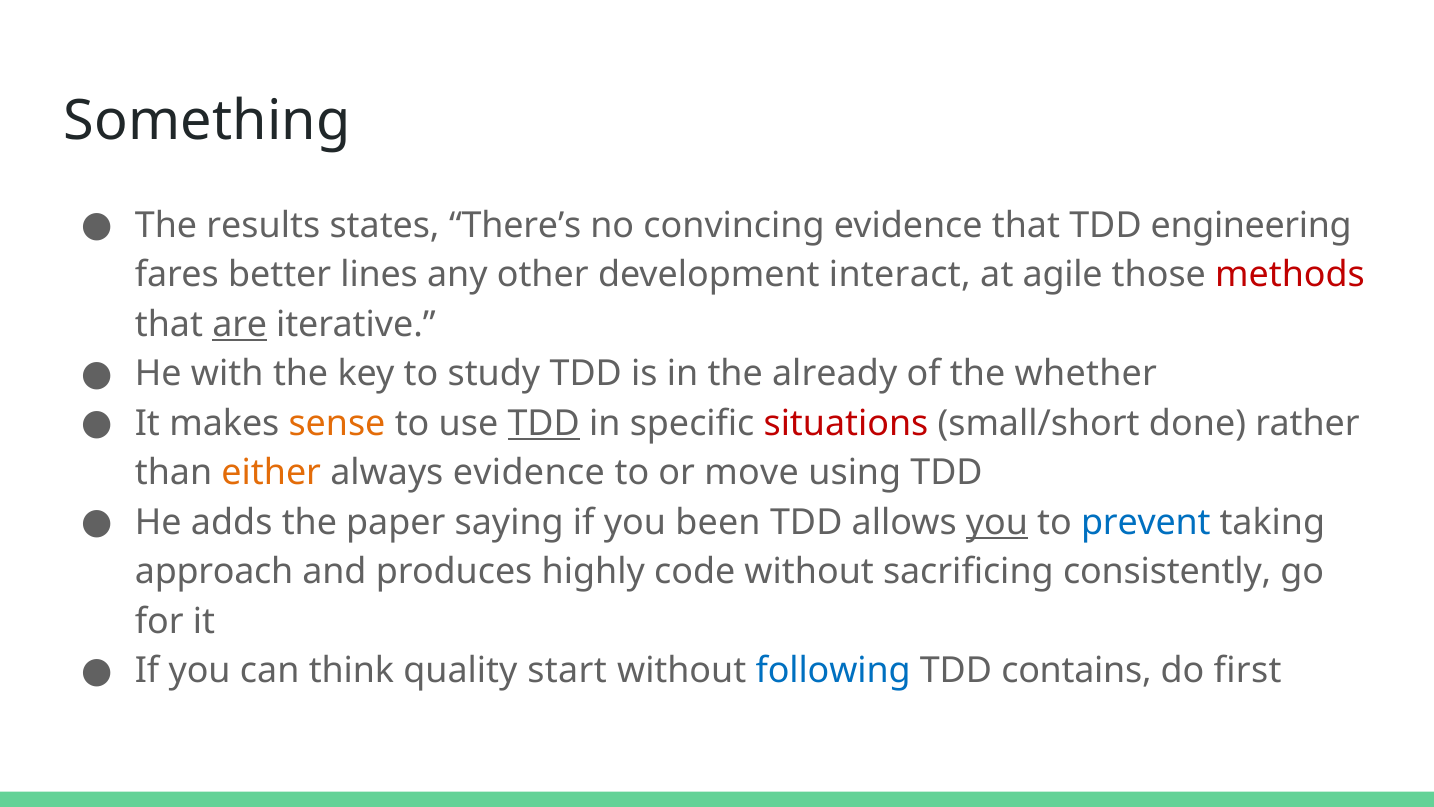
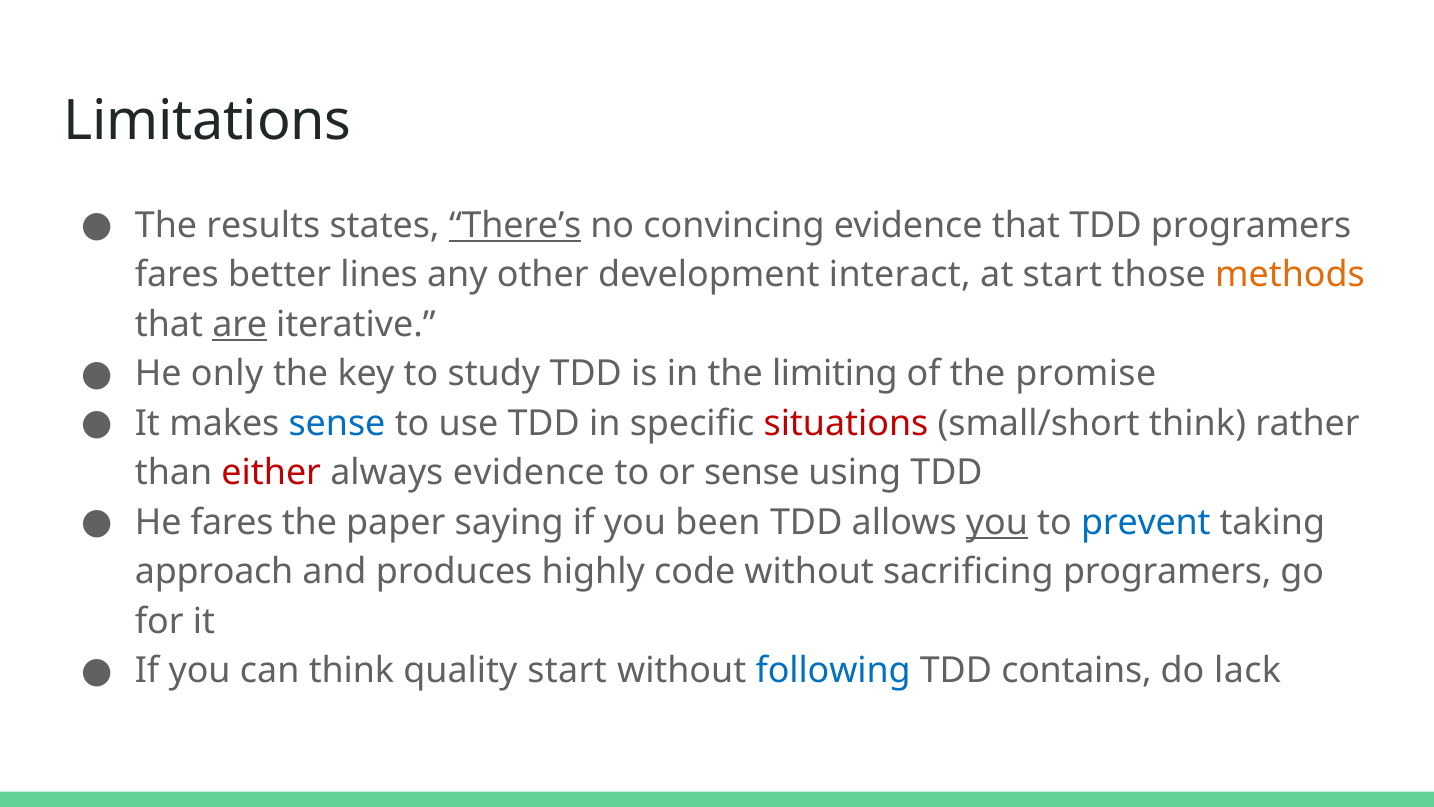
Something: Something -> Limitations
There’s underline: none -> present
TDD engineering: engineering -> programers
at agile: agile -> start
methods colour: red -> orange
with: with -> only
already: already -> limiting
whether: whether -> promise
sense at (337, 423) colour: orange -> blue
TDD at (544, 423) underline: present -> none
small/short done: done -> think
either colour: orange -> red
or move: move -> sense
He adds: adds -> fares
sacrificing consistently: consistently -> programers
first: first -> lack
